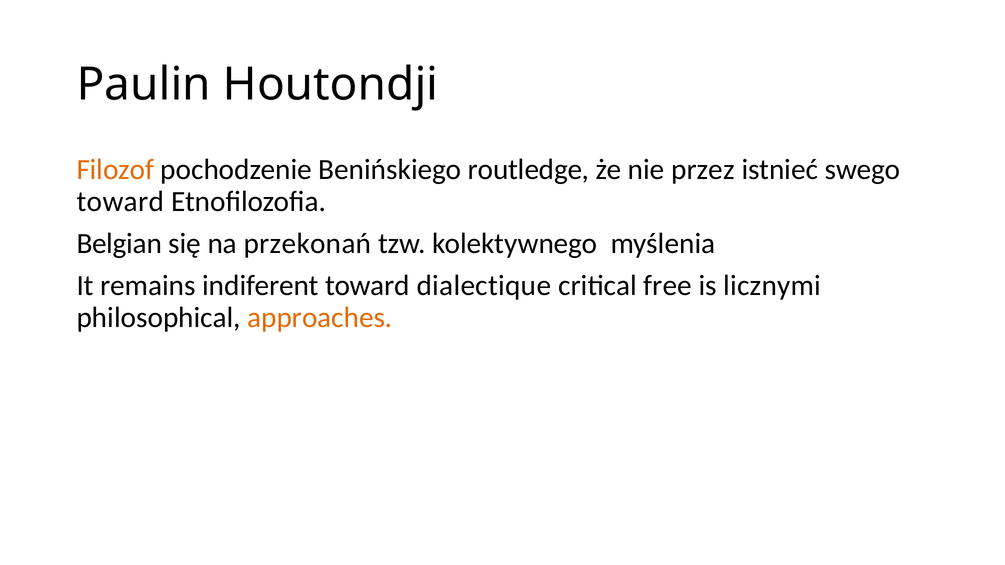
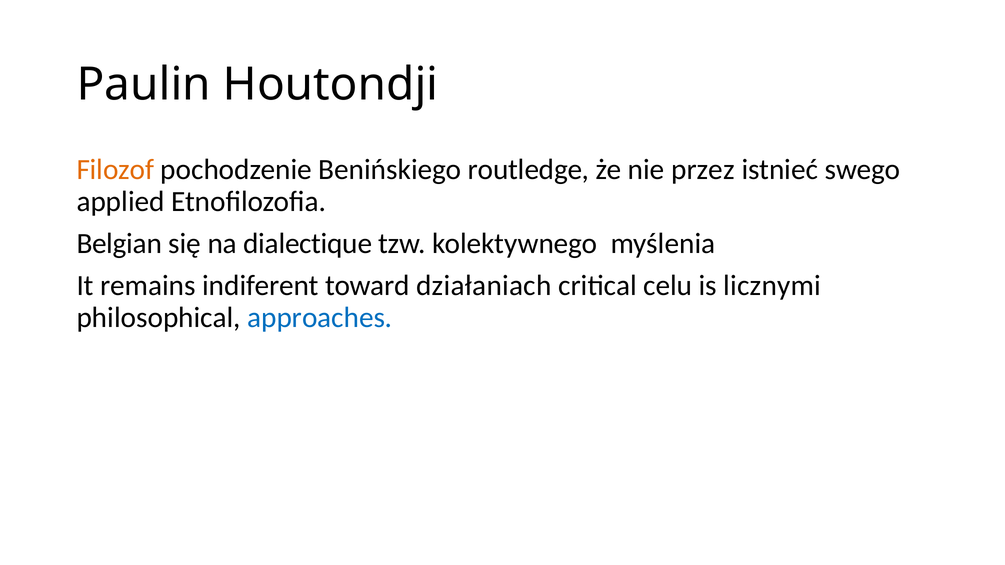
toward at (120, 202): toward -> applied
przekonań: przekonań -> dialectique
dialectique: dialectique -> działaniach
free: free -> celu
approaches colour: orange -> blue
